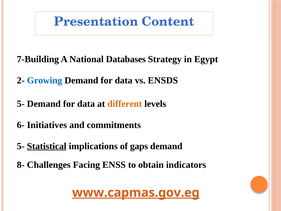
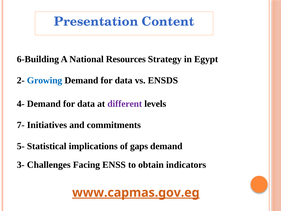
7-Building: 7-Building -> 6-Building
Databases: Databases -> Resources
5- at (21, 104): 5- -> 4-
different colour: orange -> purple
6-: 6- -> 7-
Statistical underline: present -> none
8-: 8- -> 3-
